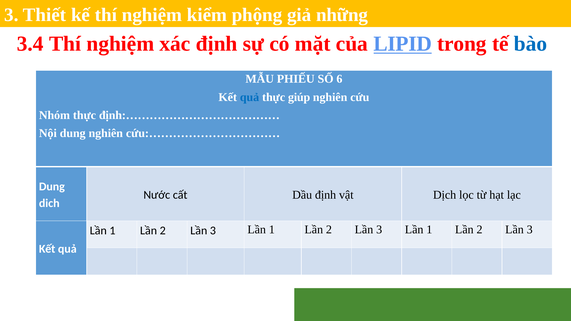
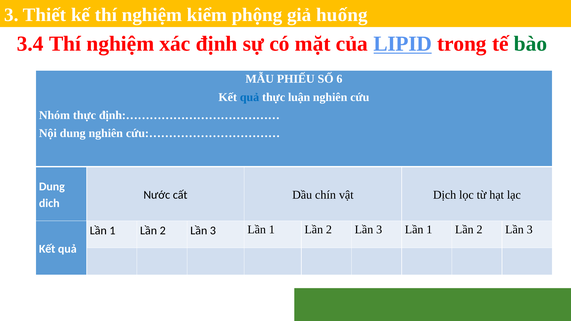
những: những -> huống
bào colour: blue -> green
giúp: giúp -> luận
Dầu định: định -> chín
